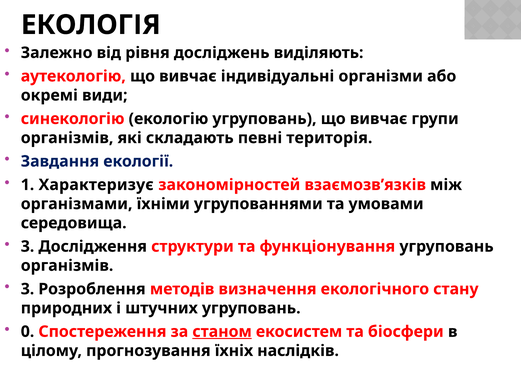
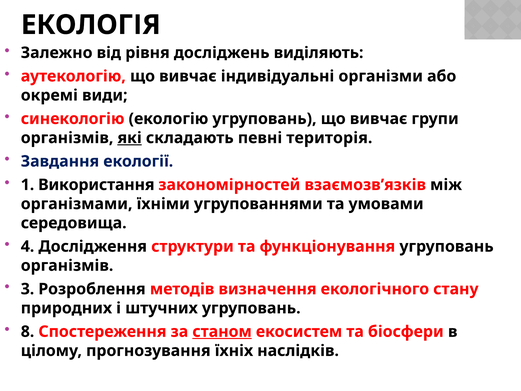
які underline: none -> present
Характеризує: Характеризує -> Використання
3 at (28, 246): 3 -> 4
0: 0 -> 8
